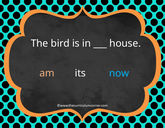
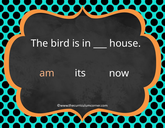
now colour: light blue -> white
